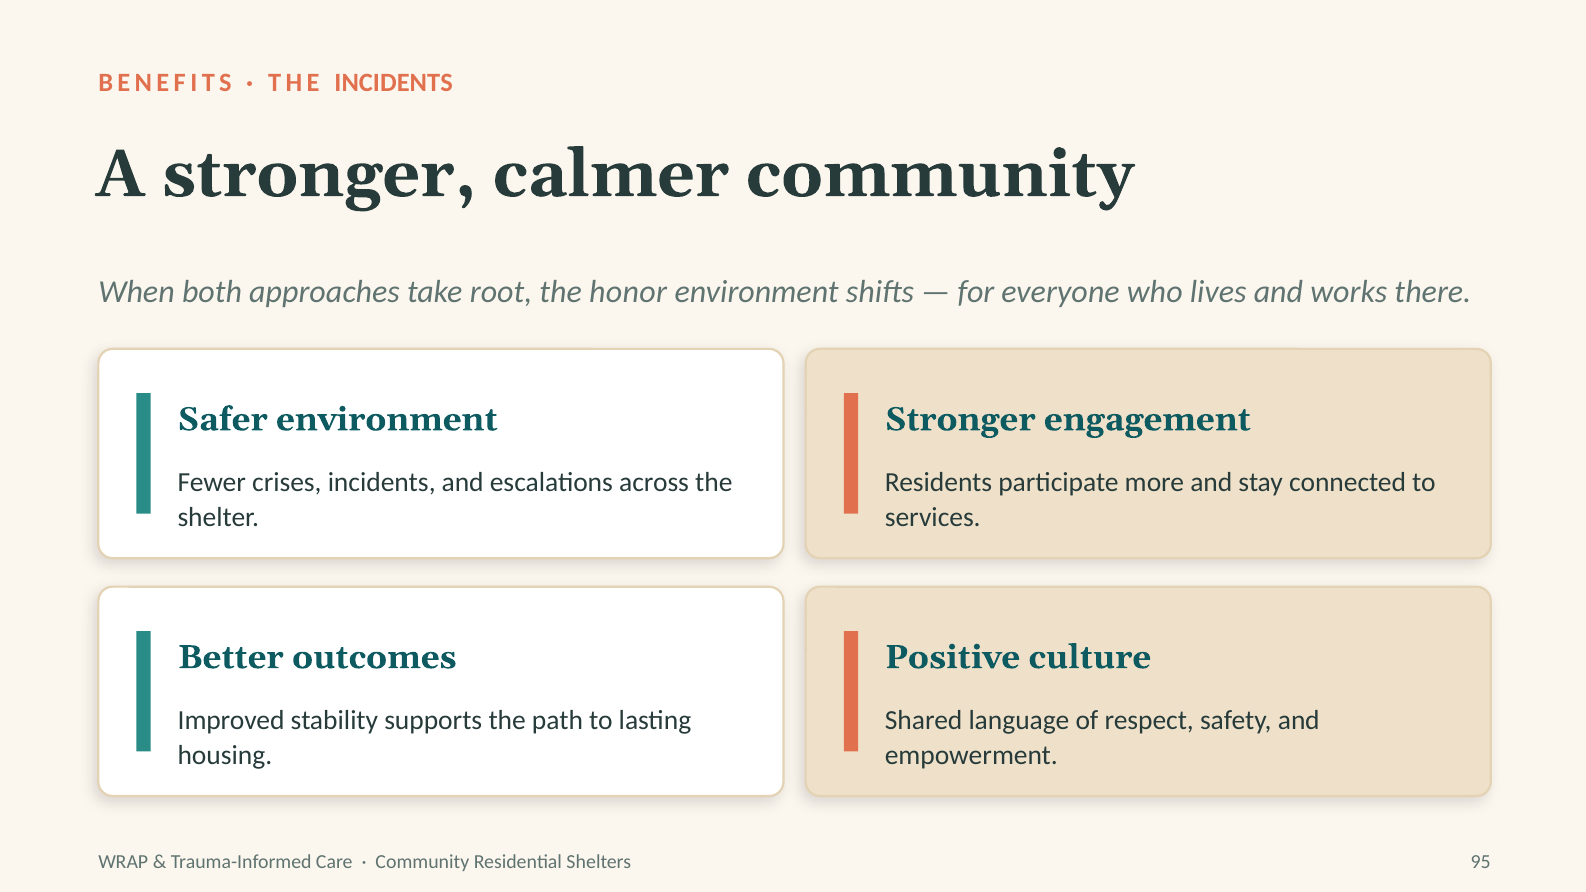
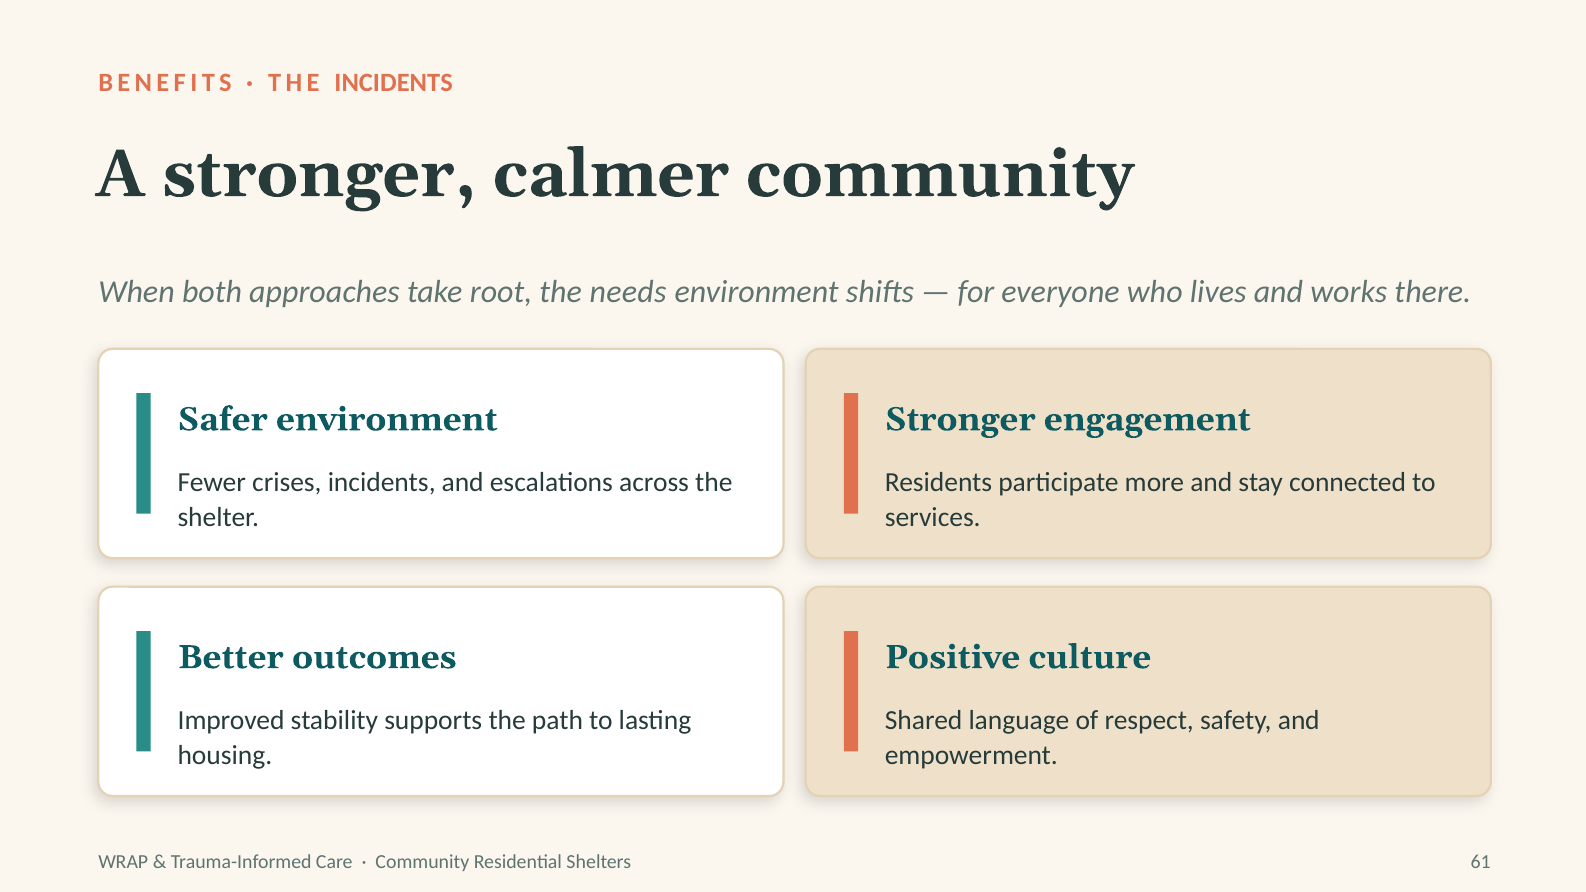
honor: honor -> needs
95: 95 -> 61
